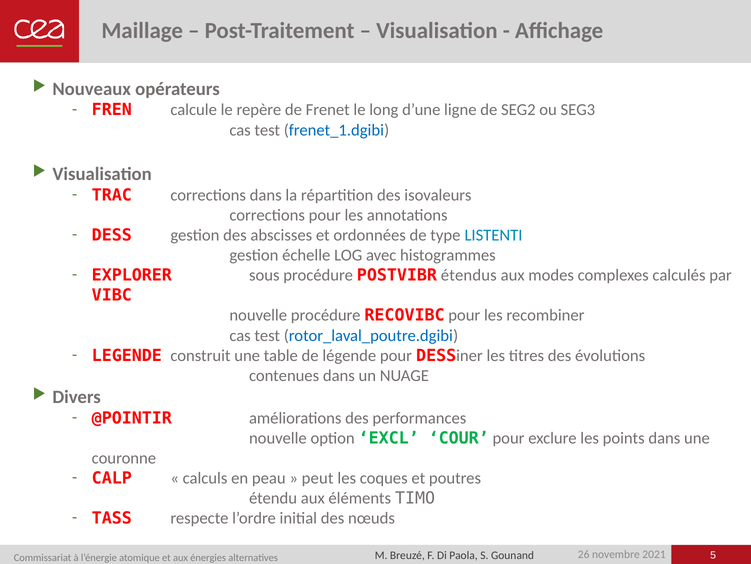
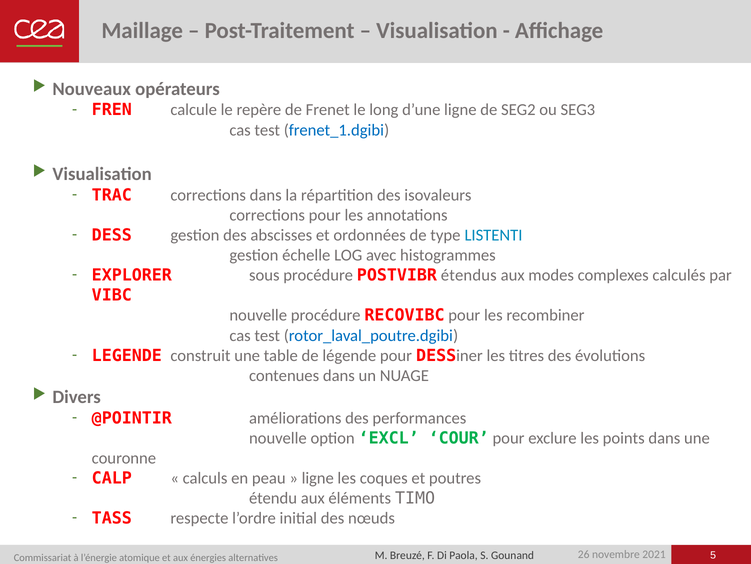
peut at (318, 478): peut -> ligne
